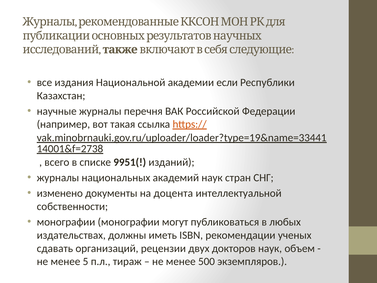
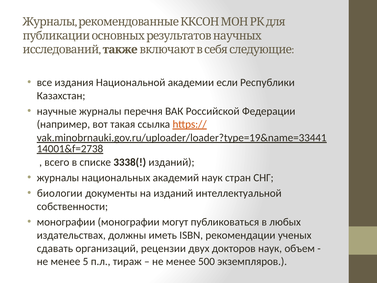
9951(: 9951( -> 3338(
изменено: изменено -> биологии
на доцента: доцента -> изданий
